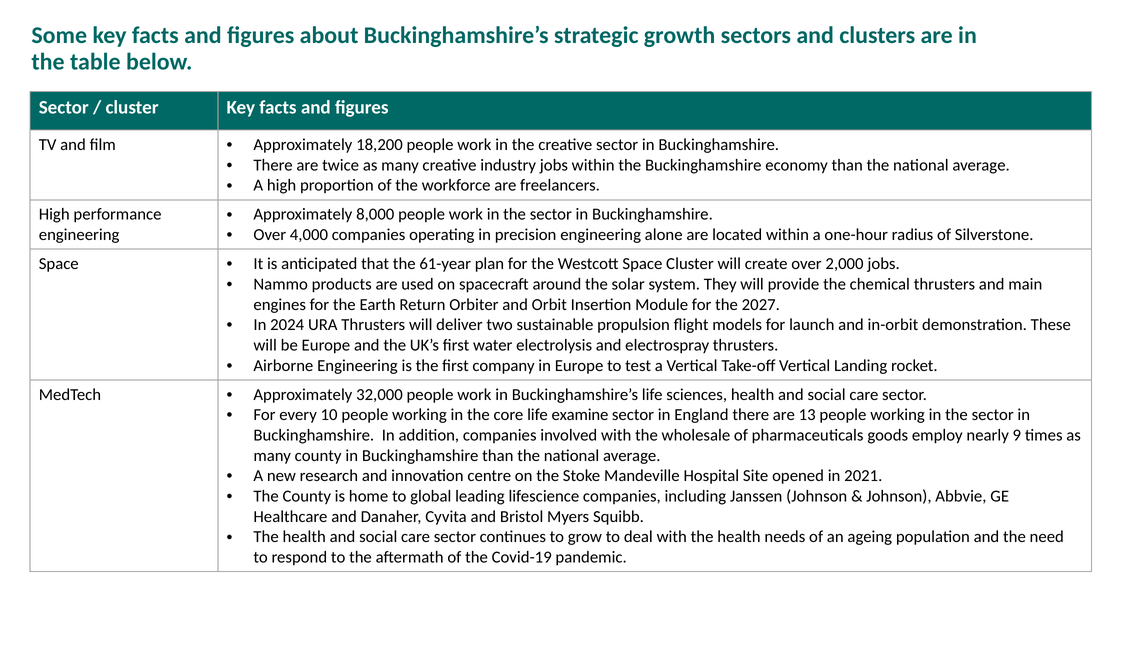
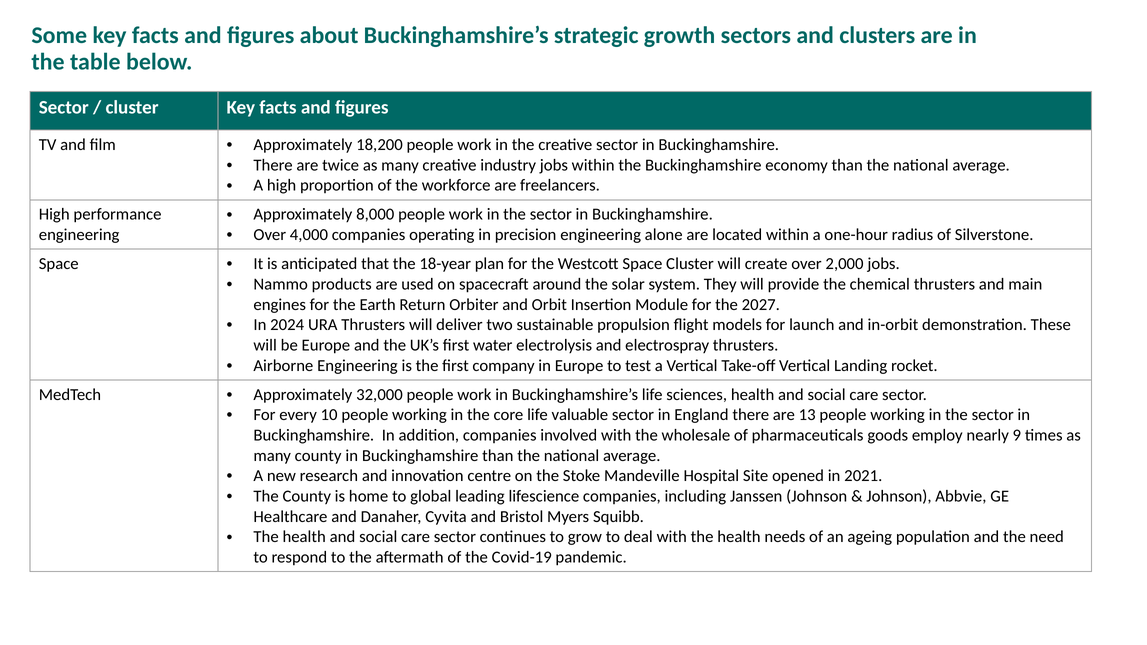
61-year: 61-year -> 18-year
examine: examine -> valuable
